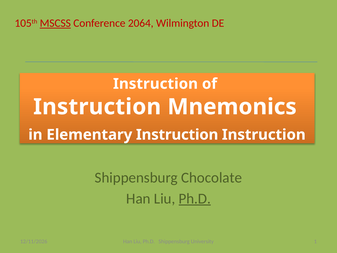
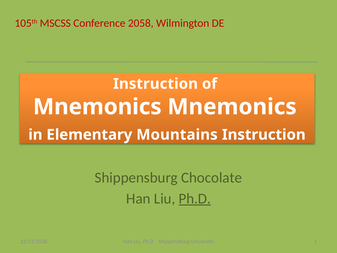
MSCSS underline: present -> none
2064: 2064 -> 2058
Instruction at (97, 107): Instruction -> Mnemonics
Elementary Instruction: Instruction -> Mountains
